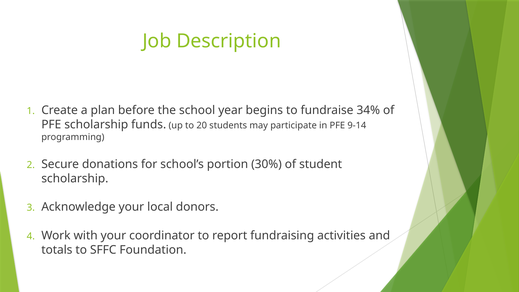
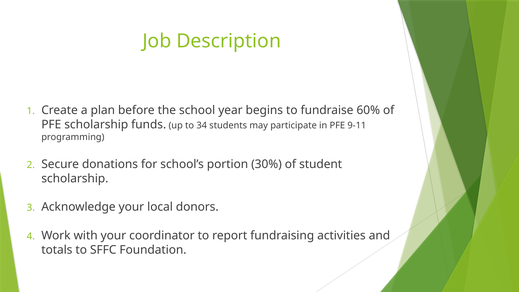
34%: 34% -> 60%
20: 20 -> 34
9-14: 9-14 -> 9-11
